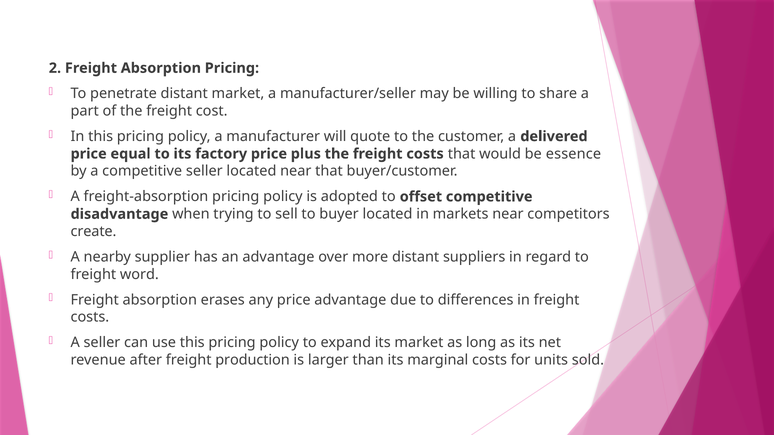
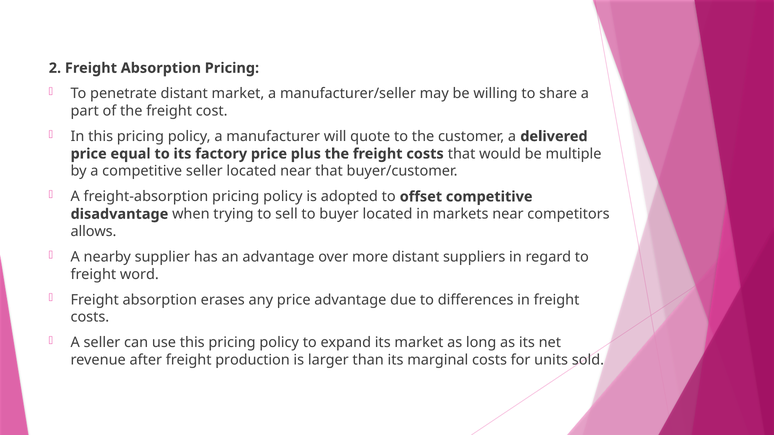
essence: essence -> multiple
create: create -> allows
